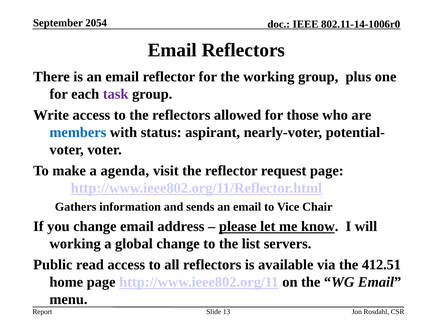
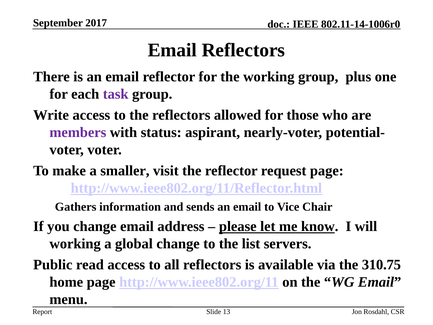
2054: 2054 -> 2017
members colour: blue -> purple
agenda: agenda -> smaller
412.51: 412.51 -> 310.75
